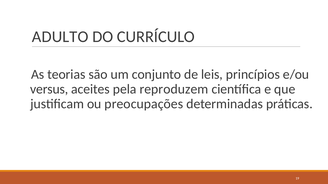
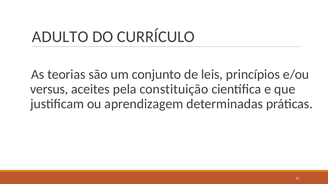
reproduzem: reproduzem -> constituição
preocupações: preocupações -> aprendizagem
